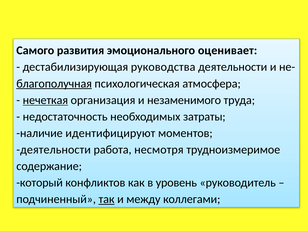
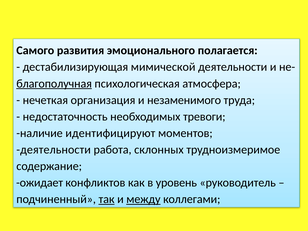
оценивает: оценивает -> полагается
руководства: руководства -> мимической
нечеткая underline: present -> none
затраты: затраты -> тревоги
несмотря: несмотря -> склонных
который: который -> ожидает
между underline: none -> present
